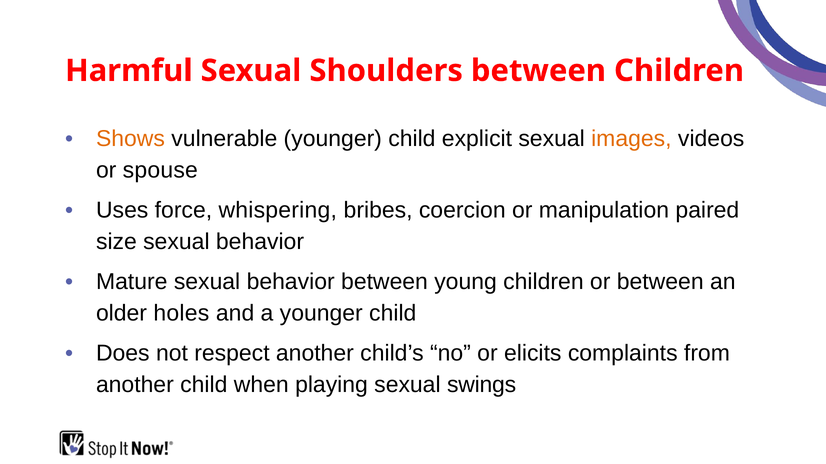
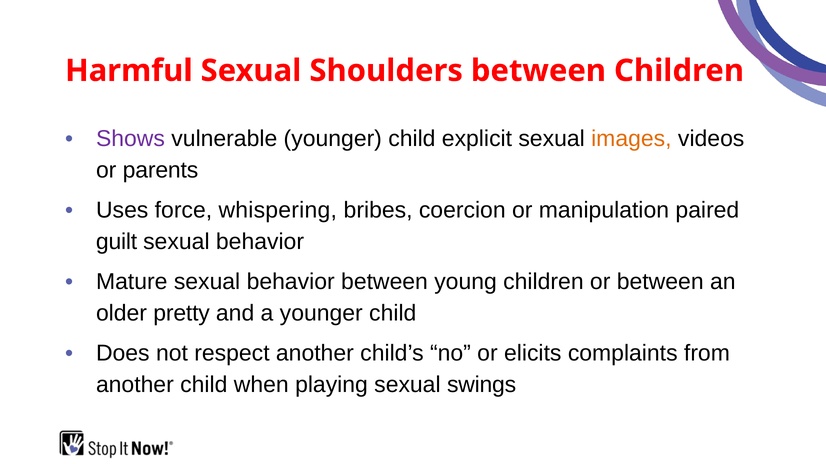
Shows colour: orange -> purple
spouse: spouse -> parents
size: size -> guilt
holes: holes -> pretty
